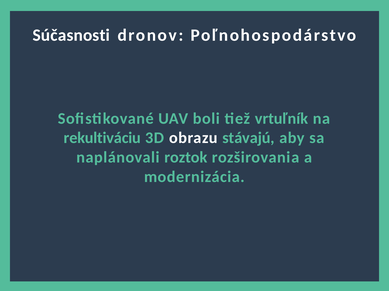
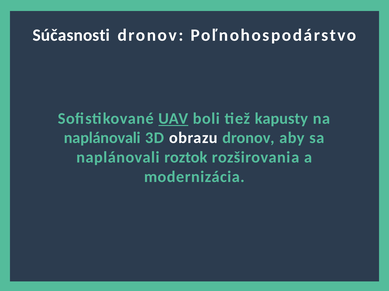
UAV underline: none -> present
vrtuľník: vrtuľník -> kapusty
rekultiváciu at (102, 138): rekultiváciu -> naplánovali
obrazu stávajú: stávajú -> dronov
